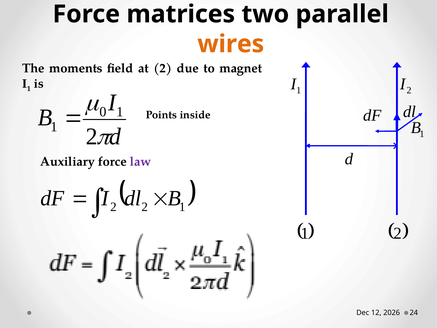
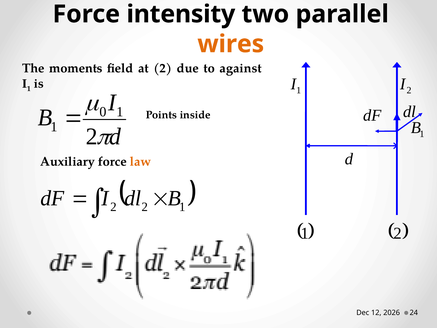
matrices: matrices -> intensity
magnet: magnet -> against
law colour: purple -> orange
